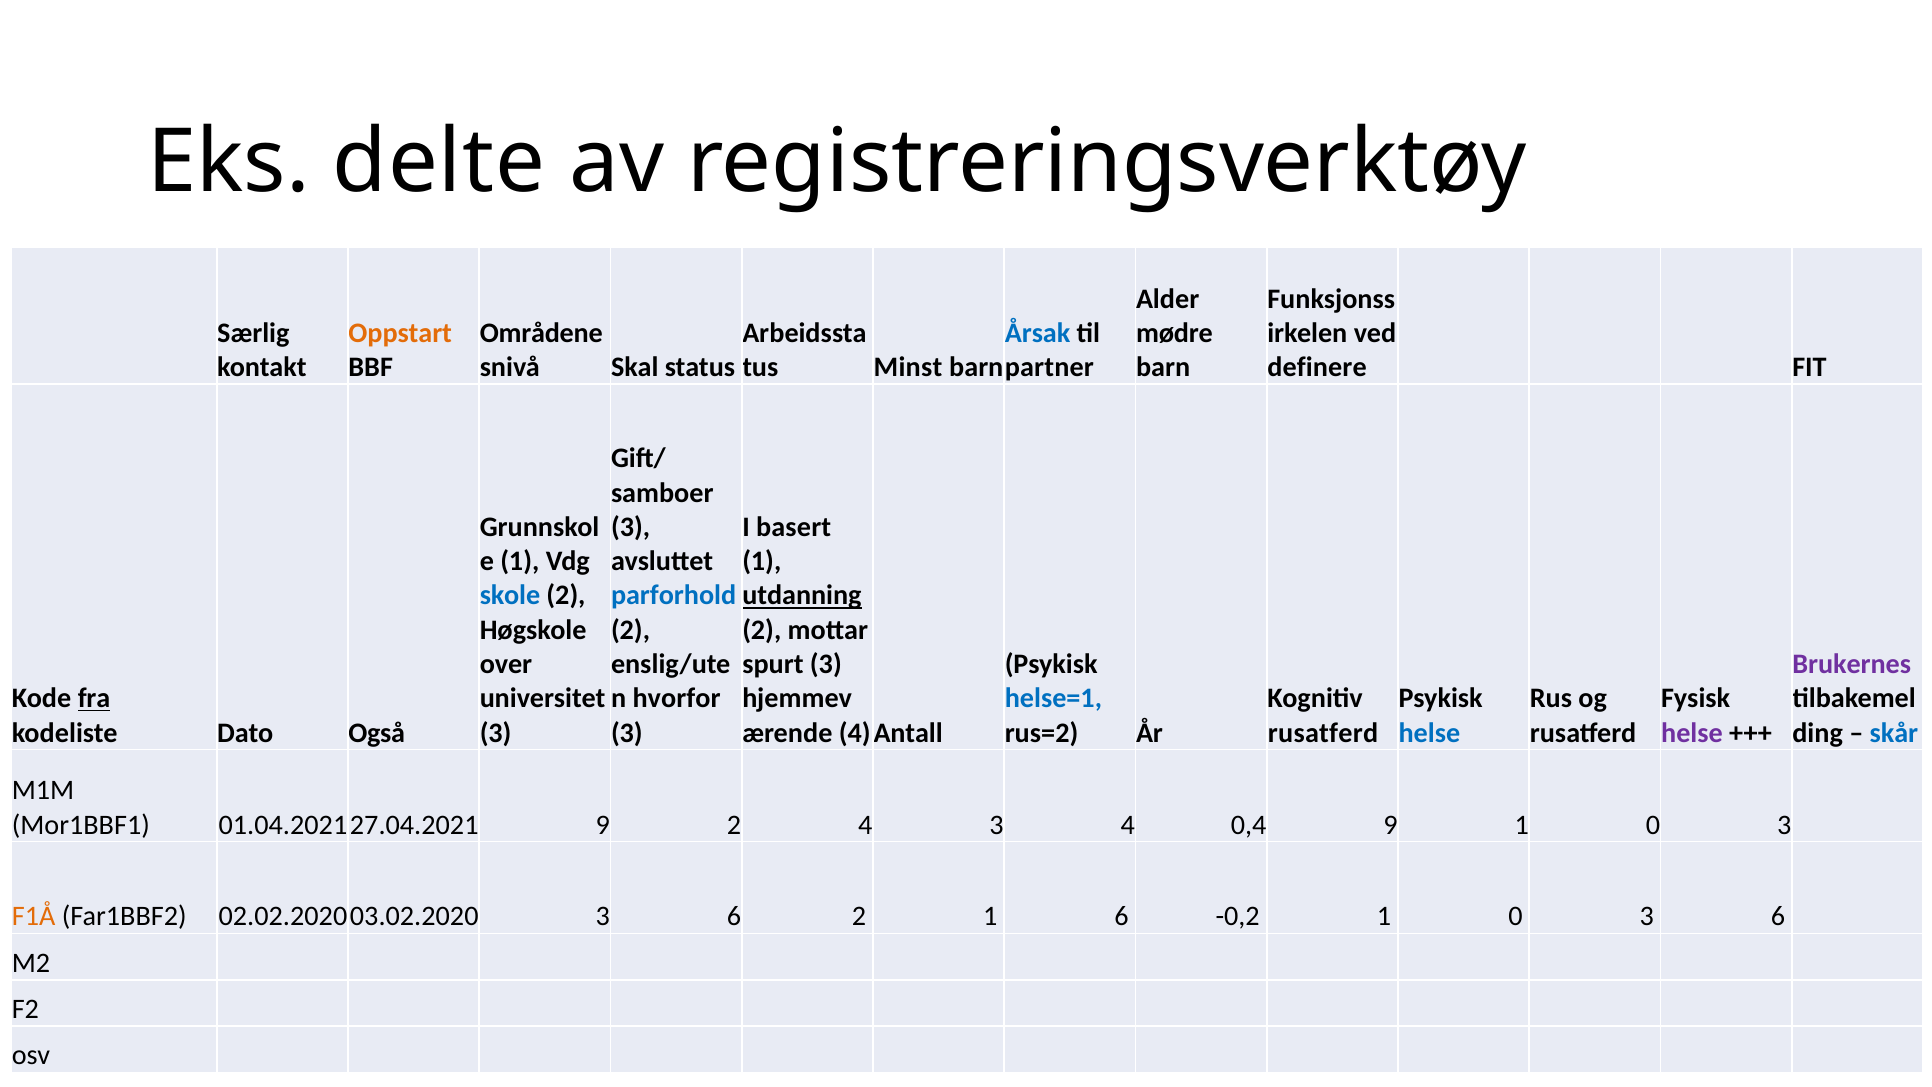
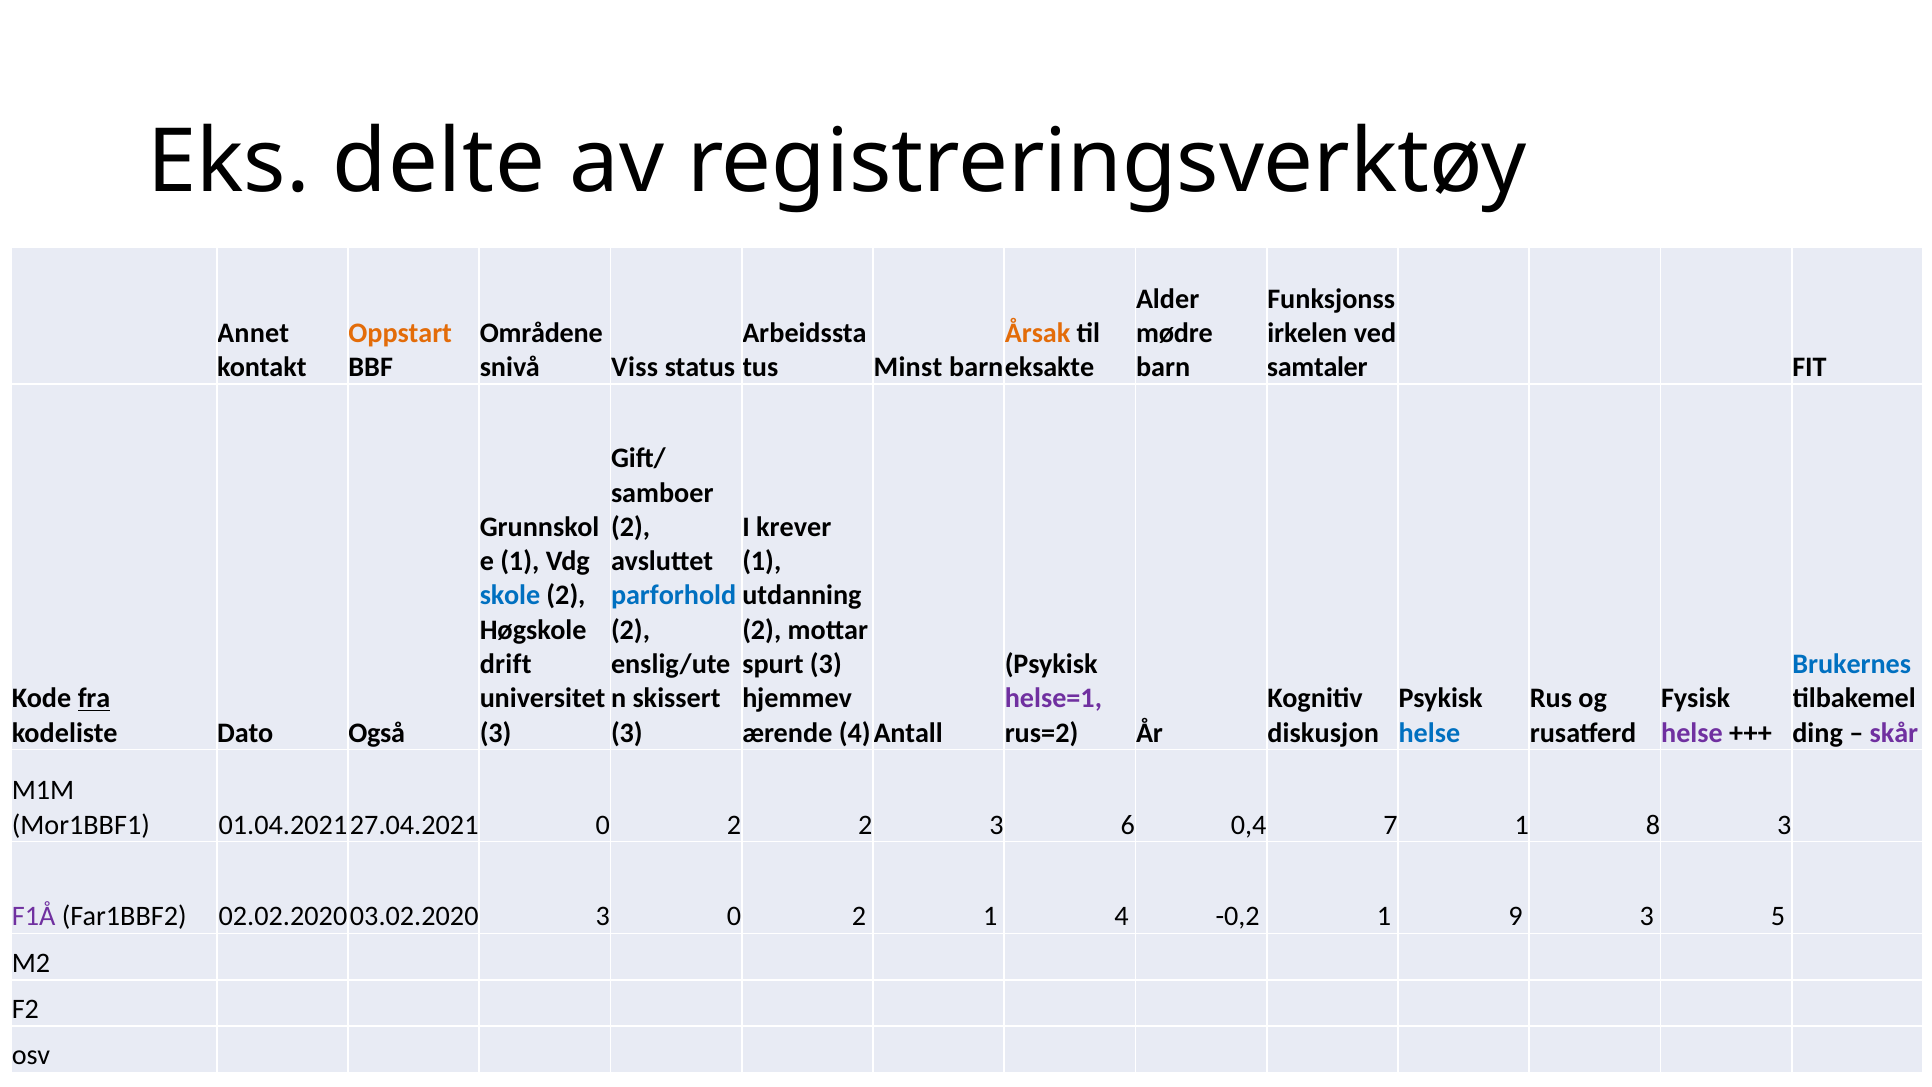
Særlig: Særlig -> Annet
Årsak colour: blue -> orange
Skal: Skal -> Viss
partner: partner -> eksakte
definere: definere -> samtaler
3 at (631, 527): 3 -> 2
basert: basert -> krever
utdanning underline: present -> none
over: over -> drift
Brukernes colour: purple -> blue
hvorfor: hvorfor -> skissert
helse=1 colour: blue -> purple
rusatferd at (1323, 733): rusatferd -> diskusjon
skår colour: blue -> purple
9 at (603, 825): 9 -> 0
2 4: 4 -> 2
3 4: 4 -> 6
0,4 9: 9 -> 7
0 at (1653, 825): 0 -> 8
F1Å colour: orange -> purple
6 at (734, 916): 6 -> 0
1 6: 6 -> 4
-0,2 1 0: 0 -> 9
6 at (1778, 916): 6 -> 5
